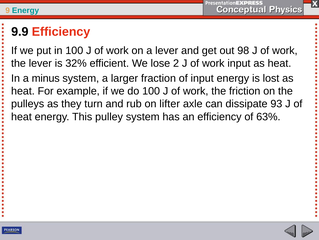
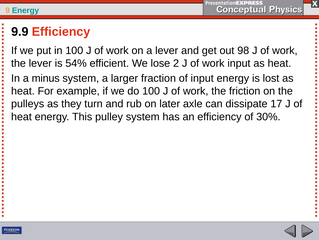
32%: 32% -> 54%
lifter: lifter -> later
93: 93 -> 17
63%: 63% -> 30%
